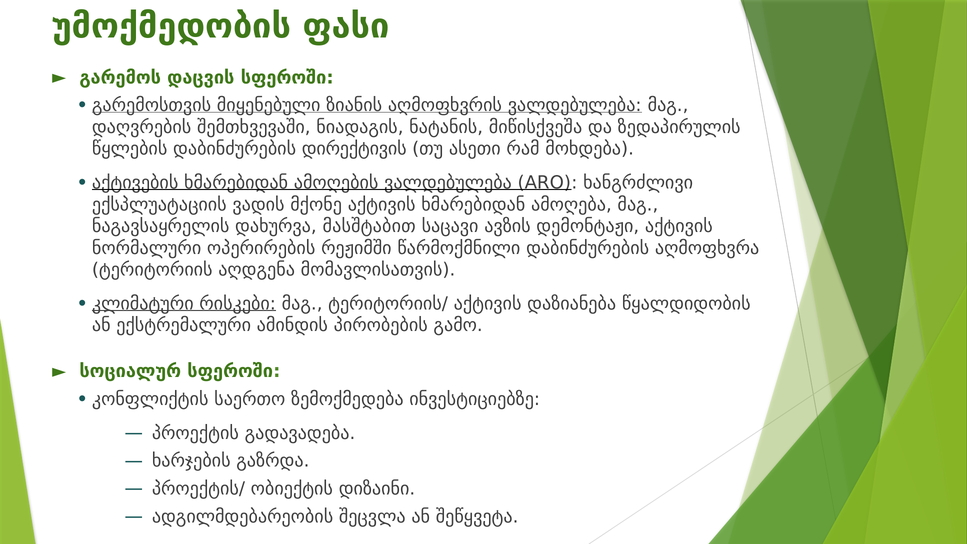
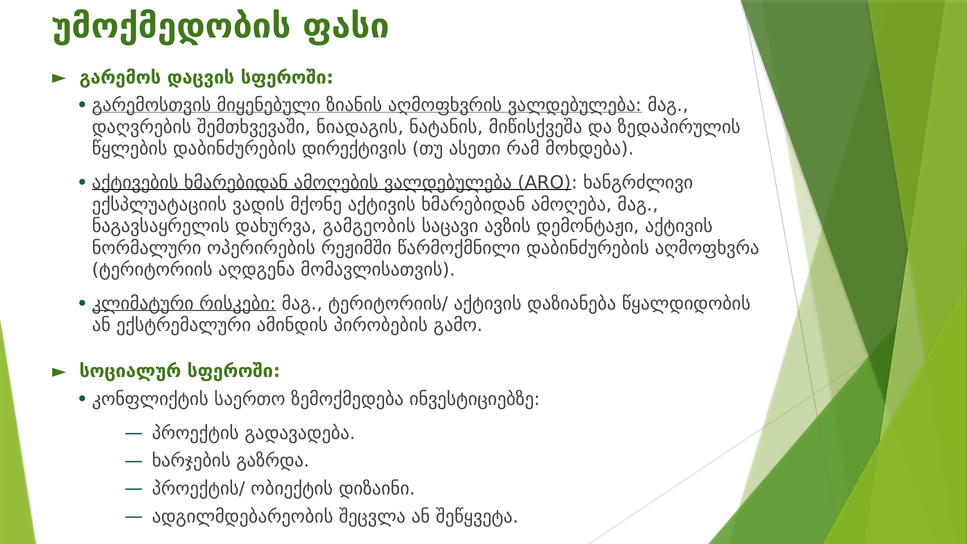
მასშტაბით: მასშტაბით -> გამგეობის
